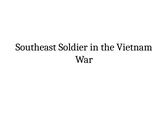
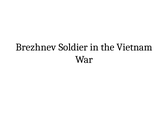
Southeast: Southeast -> Brezhnev
